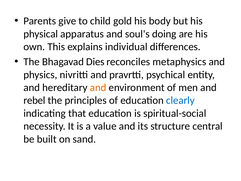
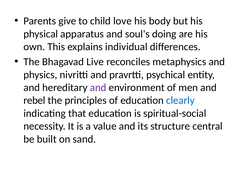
gold: gold -> love
Dies: Dies -> Live
and at (98, 87) colour: orange -> purple
